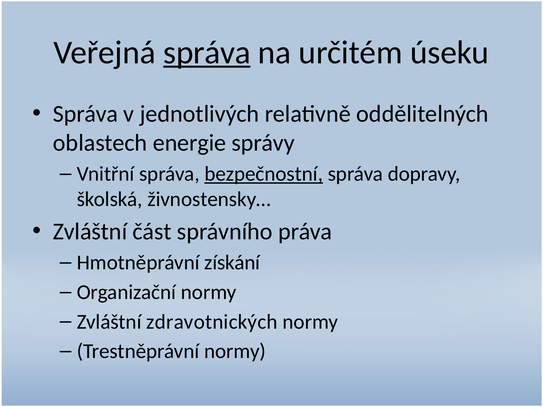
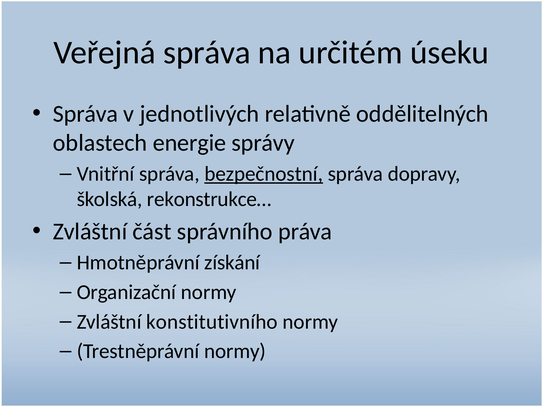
správa at (207, 53) underline: present -> none
živnostensky…: živnostensky… -> rekonstrukce…
zdravotnických: zdravotnických -> konstitutivního
